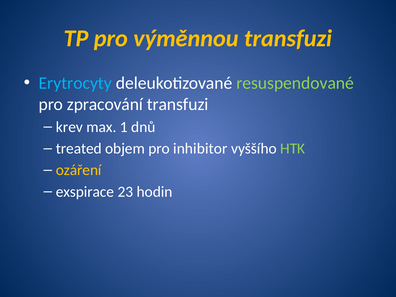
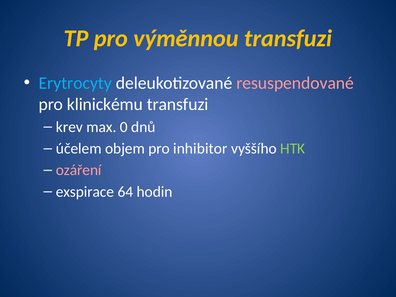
resuspendované colour: light green -> pink
zpracování: zpracování -> klinickému
1: 1 -> 0
treated: treated -> účelem
ozáření colour: yellow -> pink
23: 23 -> 64
